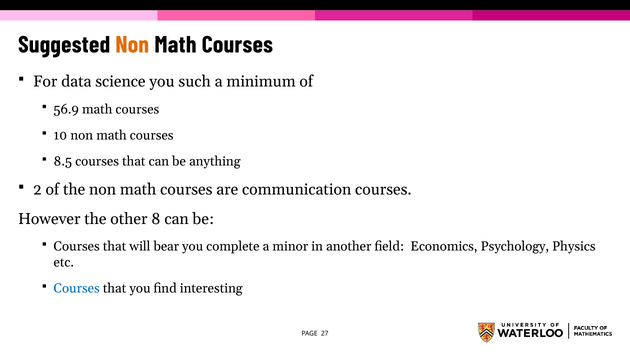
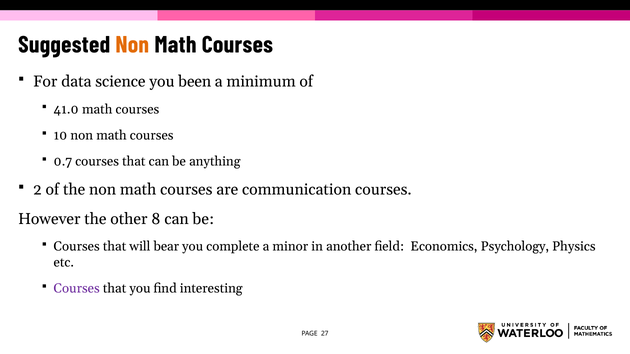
such: such -> been
56.9: 56.9 -> 41.0
8.5: 8.5 -> 0.7
Courses at (77, 289) colour: blue -> purple
